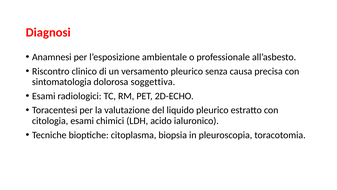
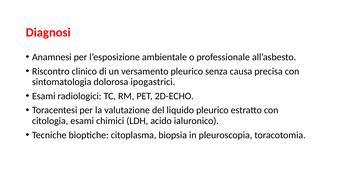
soggettiva: soggettiva -> ipogastrici
